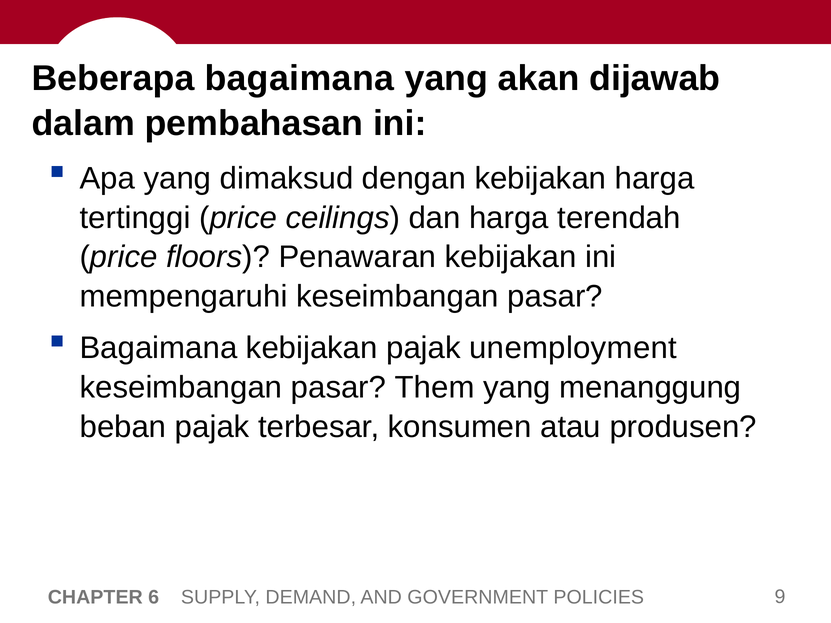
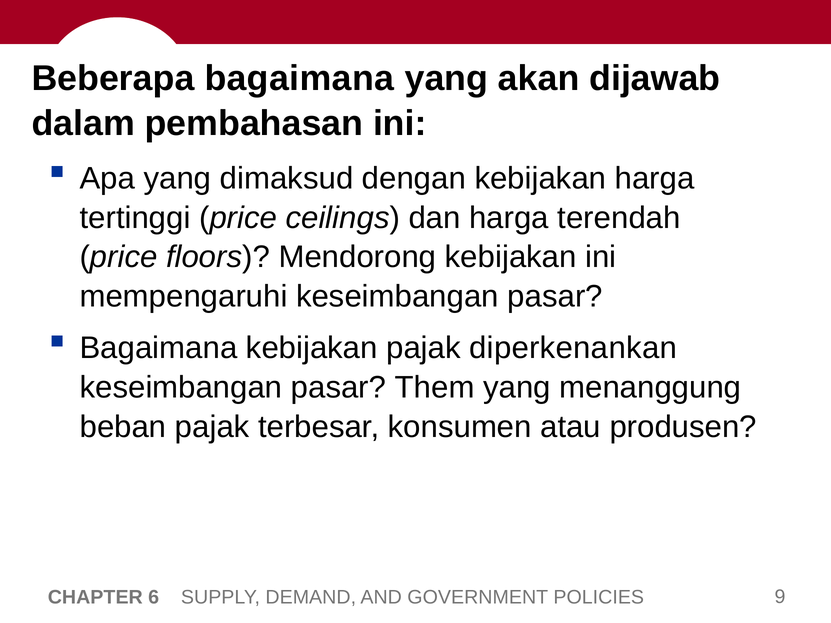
Penawaran: Penawaran -> Mendorong
unemployment: unemployment -> diperkenankan
